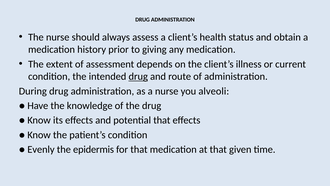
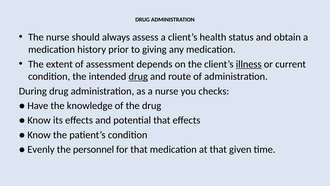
illness underline: none -> present
alveoli: alveoli -> checks
epidermis: epidermis -> personnel
